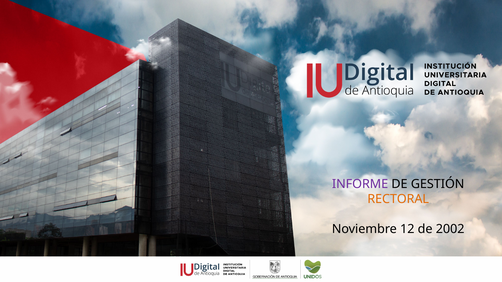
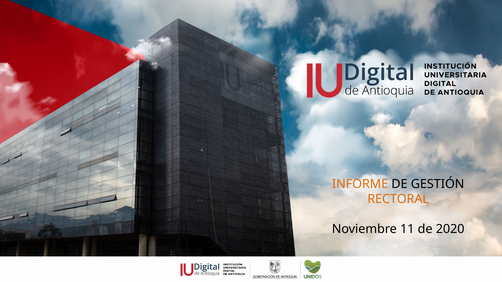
INFORME colour: purple -> orange
12: 12 -> 11
2002: 2002 -> 2020
